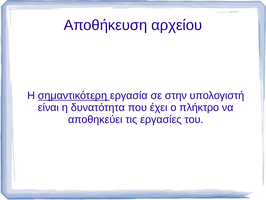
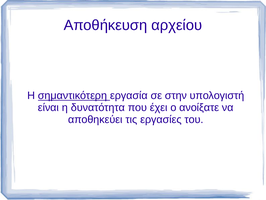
πλήκτρο: πλήκτρο -> ανοίξατε
